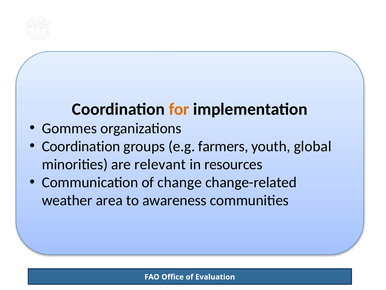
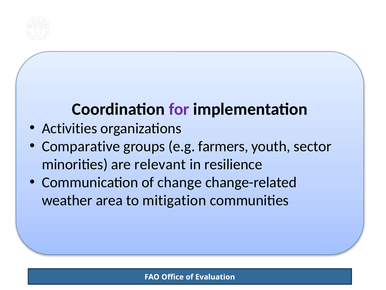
for colour: orange -> purple
Gommes: Gommes -> Activities
Coordination at (81, 146): Coordination -> Comparative
global: global -> sector
resources: resources -> resilience
awareness: awareness -> mitigation
